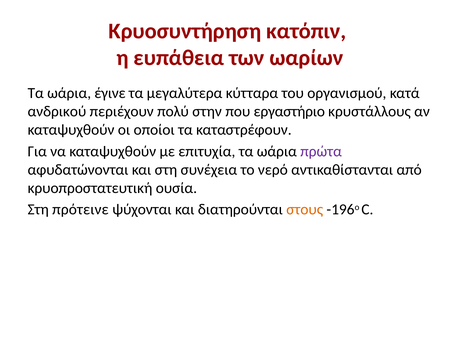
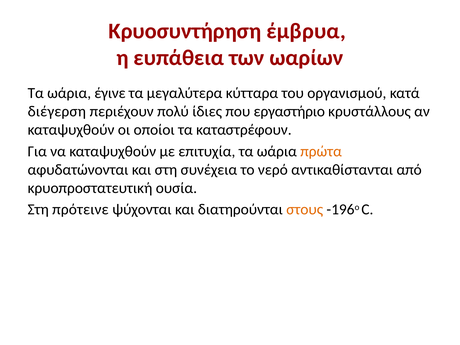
κατόπιν: κατόπιν -> έμβρυα
ανδρικού: ανδρικού -> διέγερση
στην: στην -> ίδιες
πρώτα colour: purple -> orange
